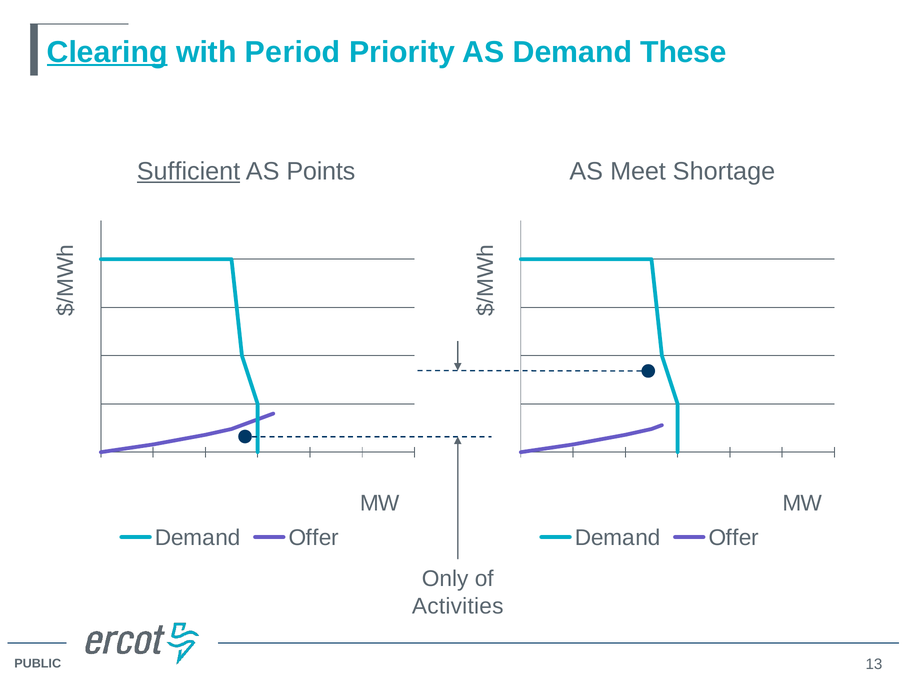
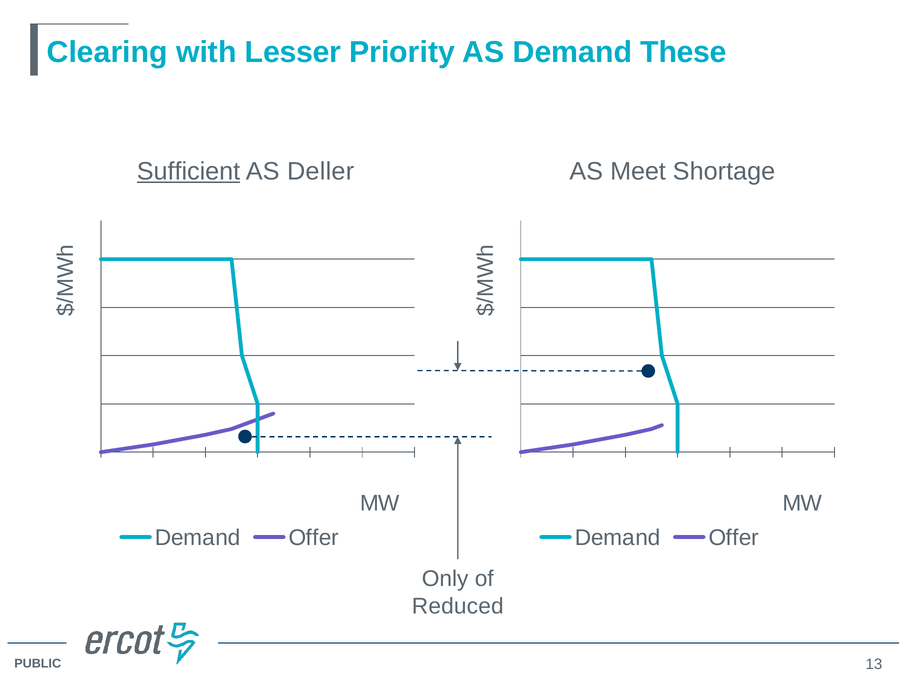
Clearing underline: present -> none
Period: Period -> Lesser
Points: Points -> Deller
Activities: Activities -> Reduced
